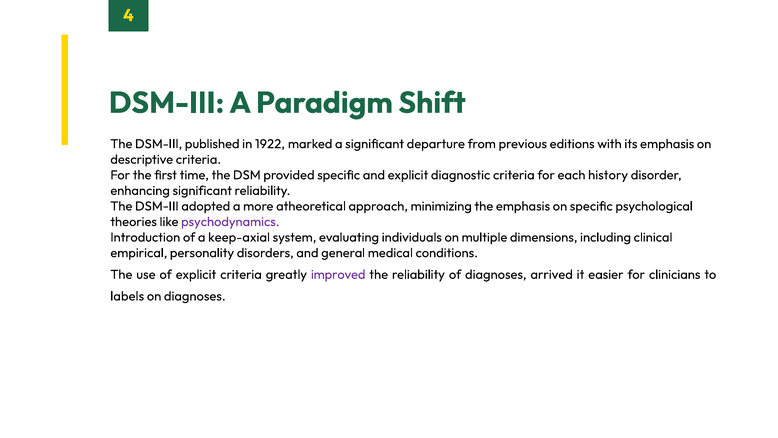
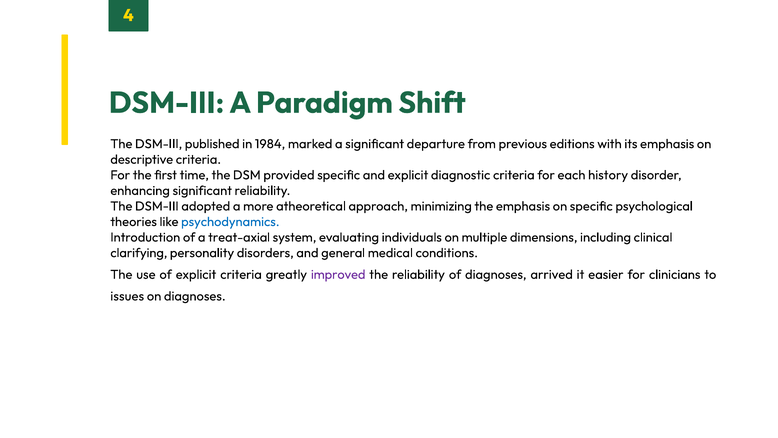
1922: 1922 -> 1984
psychodynamics colour: purple -> blue
keep-axial: keep-axial -> treat-axial
empirical: empirical -> clarifying
labels: labels -> issues
